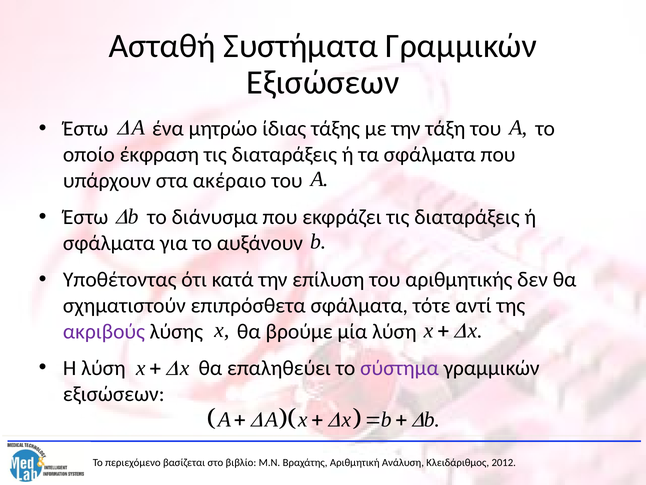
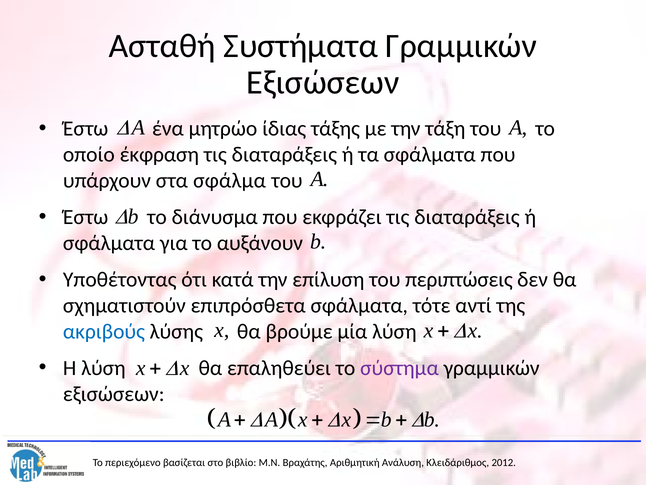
ακέραιο: ακέραιο -> σφάλμα
αριθμητικής: αριθμητικής -> περιπτώσεις
ακριβούς colour: purple -> blue
